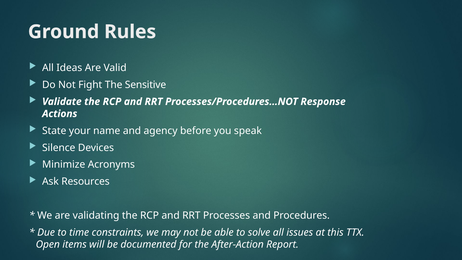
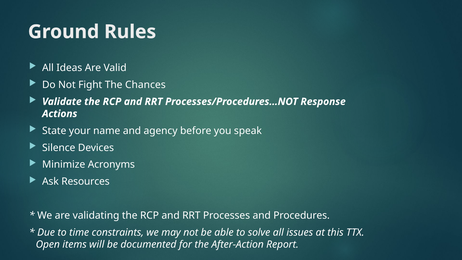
Sensitive: Sensitive -> Chances
